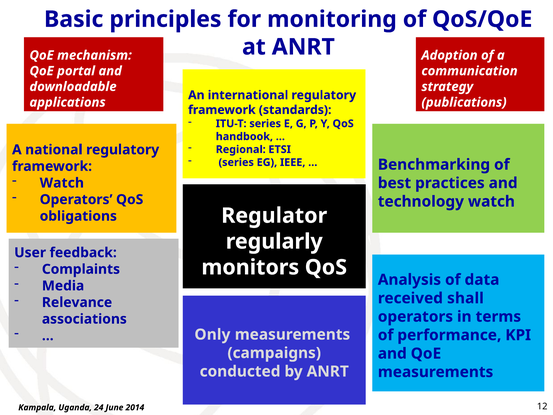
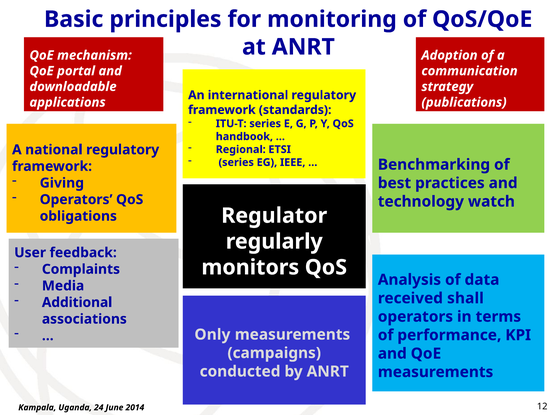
Watch at (62, 183): Watch -> Giving
Relevance: Relevance -> Additional
